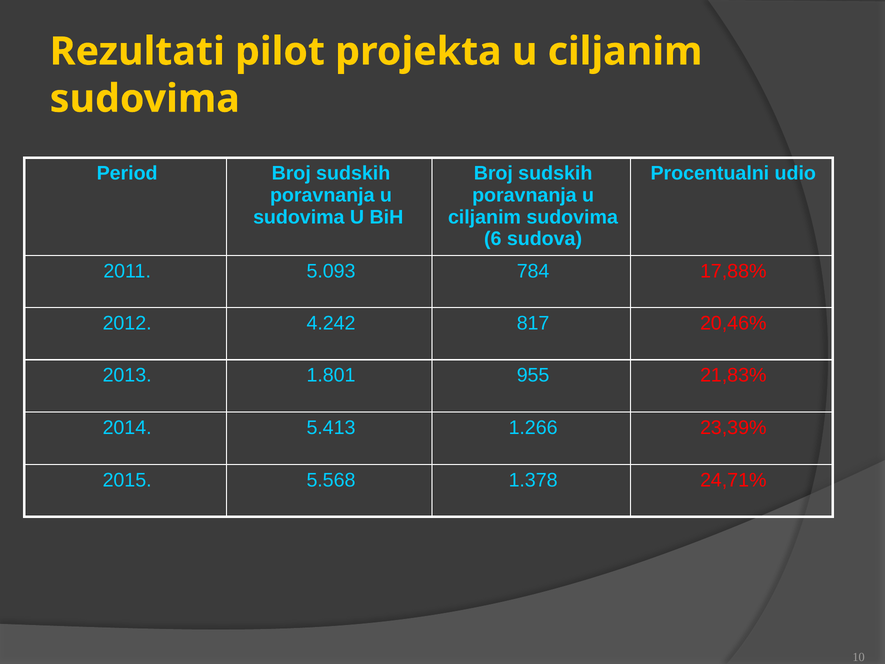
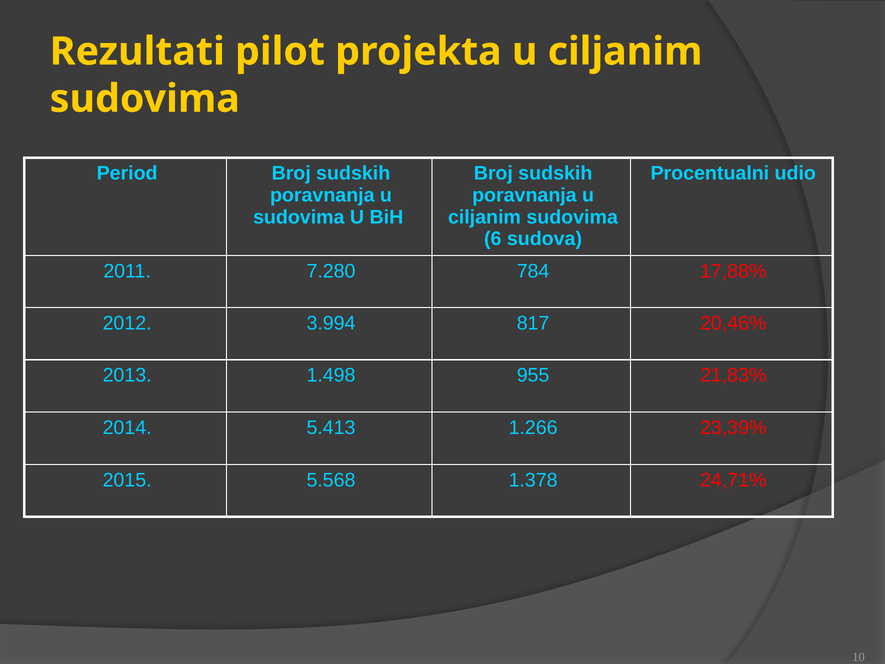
5.093: 5.093 -> 7.280
4.242: 4.242 -> 3.994
1.801: 1.801 -> 1.498
